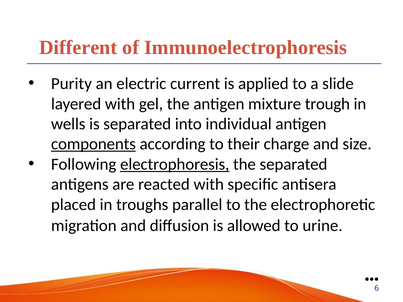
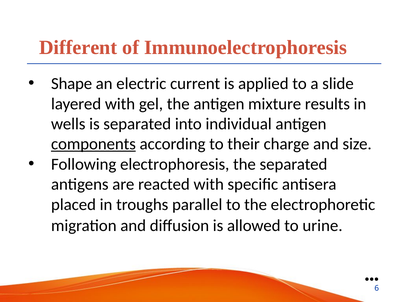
Purity: Purity -> Shape
trough: trough -> results
electrophoresis underline: present -> none
